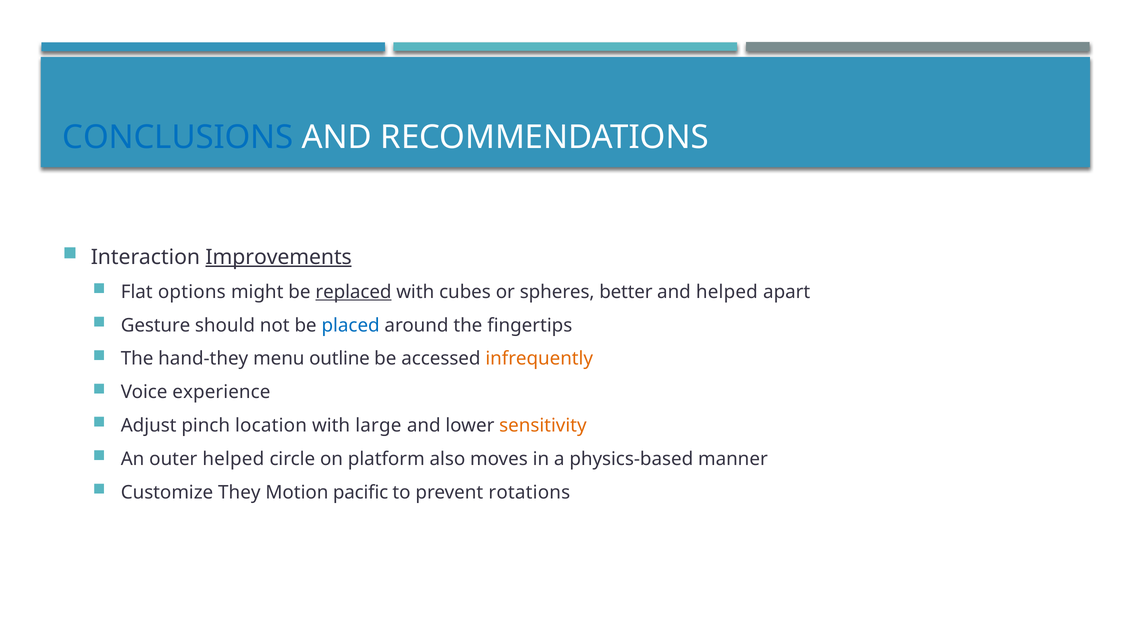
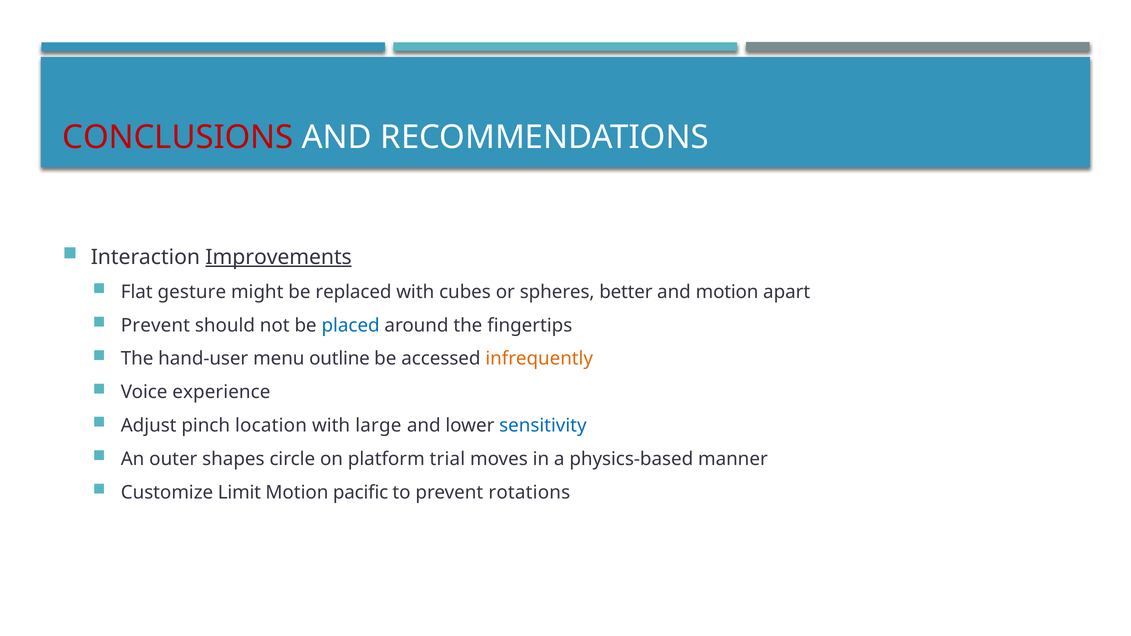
CONCLUSIONS colour: blue -> red
options: options -> gesture
replaced underline: present -> none
and helped: helped -> motion
Gesture at (156, 325): Gesture -> Prevent
hand-they: hand-they -> hand-user
sensitivity colour: orange -> blue
outer helped: helped -> shapes
also: also -> trial
They: They -> Limit
